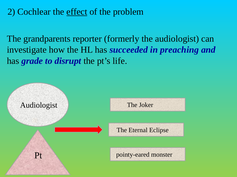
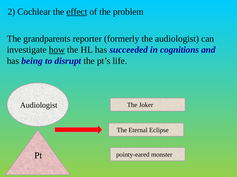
how underline: none -> present
preaching: preaching -> cognitions
grade: grade -> being
